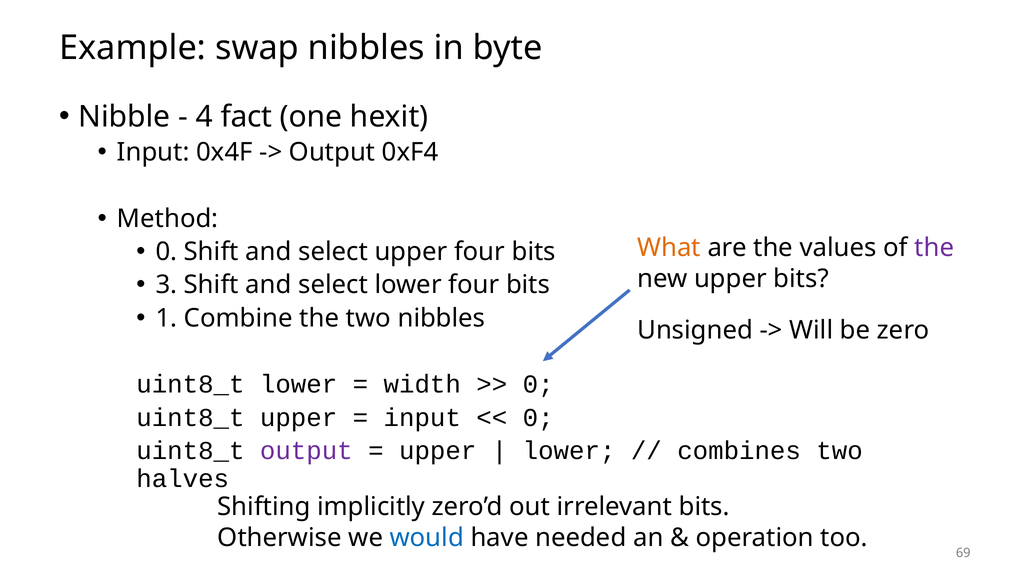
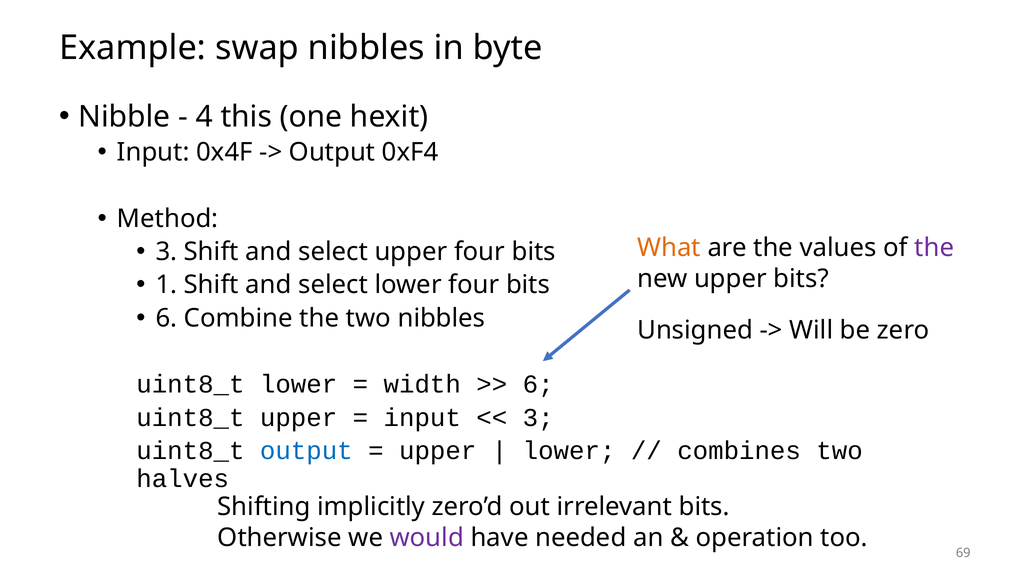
fact: fact -> this
0 at (166, 251): 0 -> 3
3: 3 -> 1
1 at (166, 318): 1 -> 6
0 at (538, 384): 0 -> 6
0 at (538, 417): 0 -> 3
output at (306, 450) colour: purple -> blue
would colour: blue -> purple
